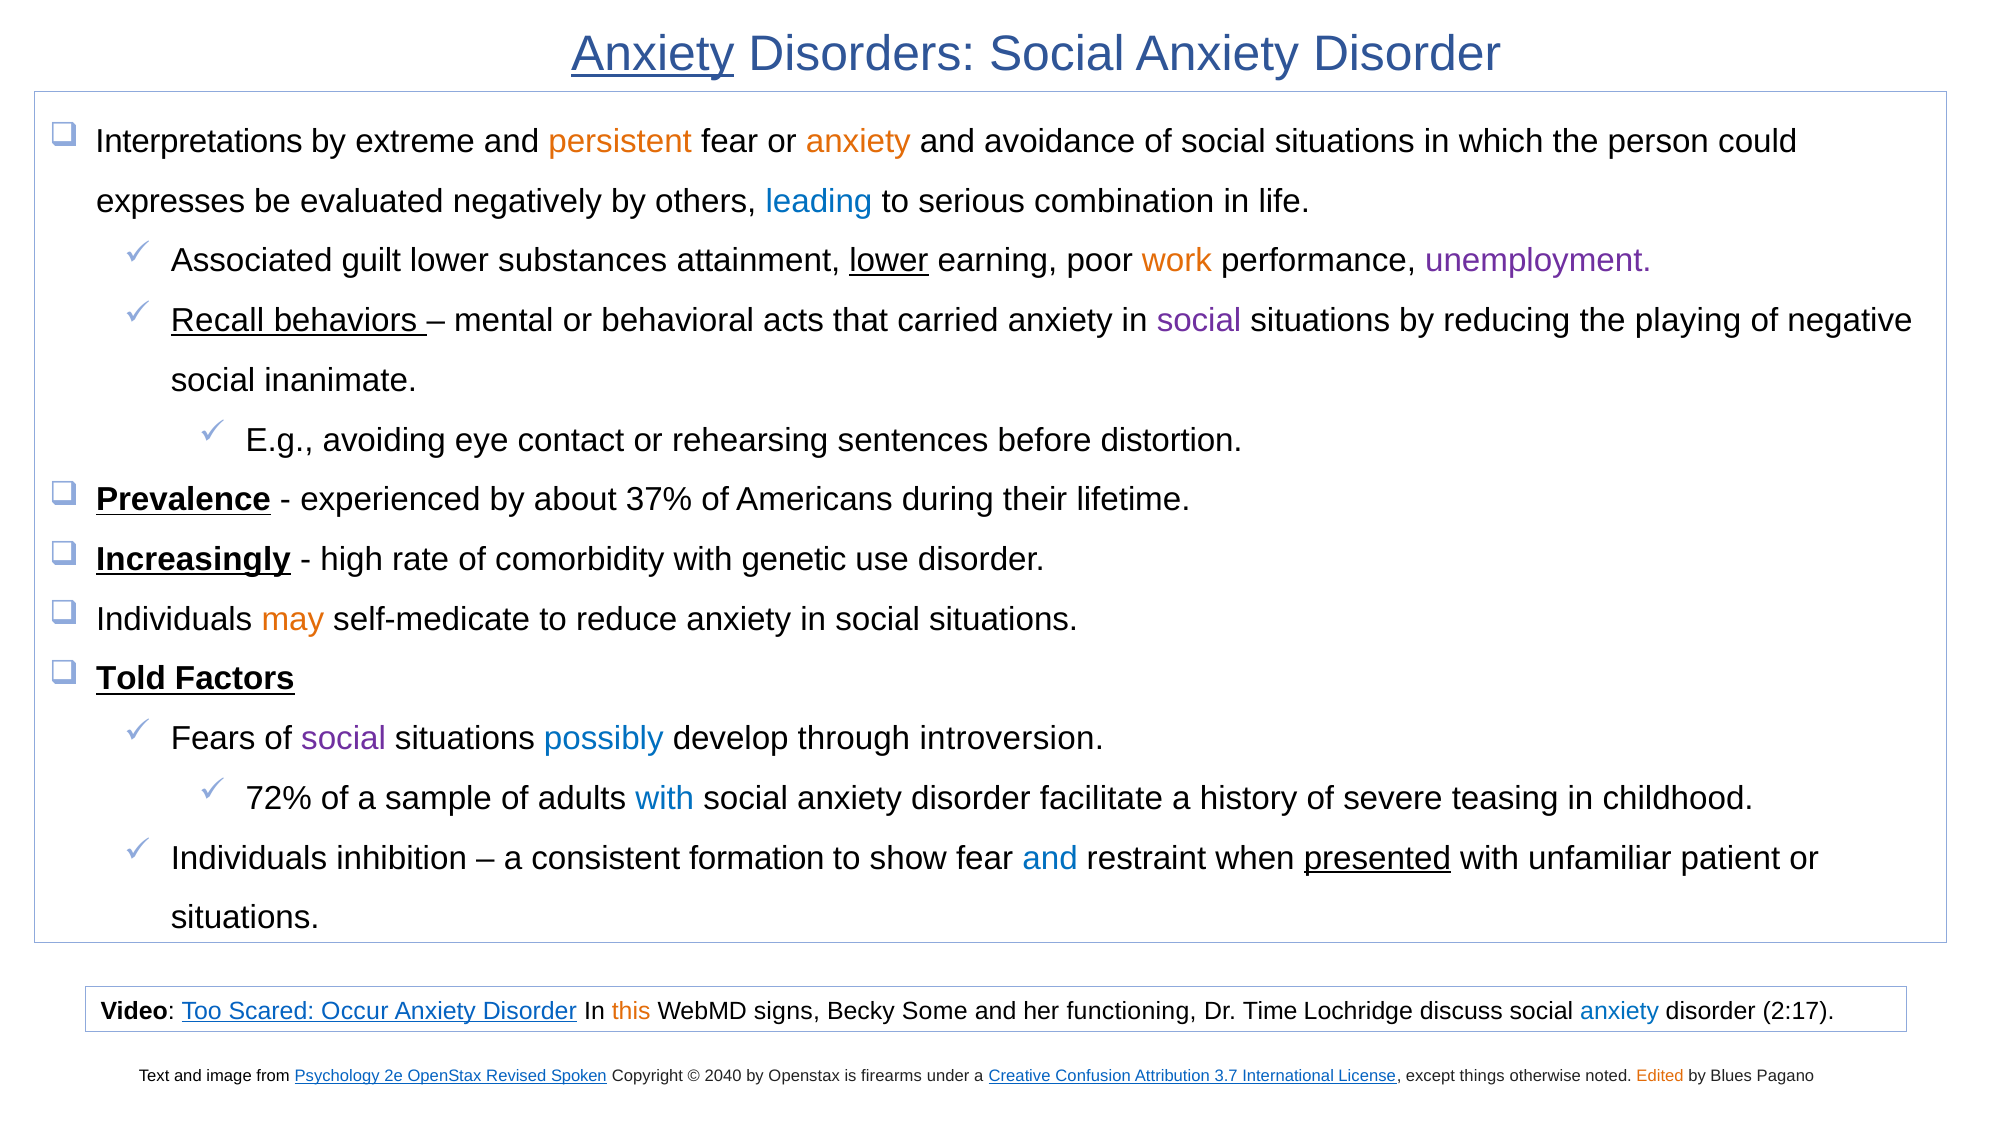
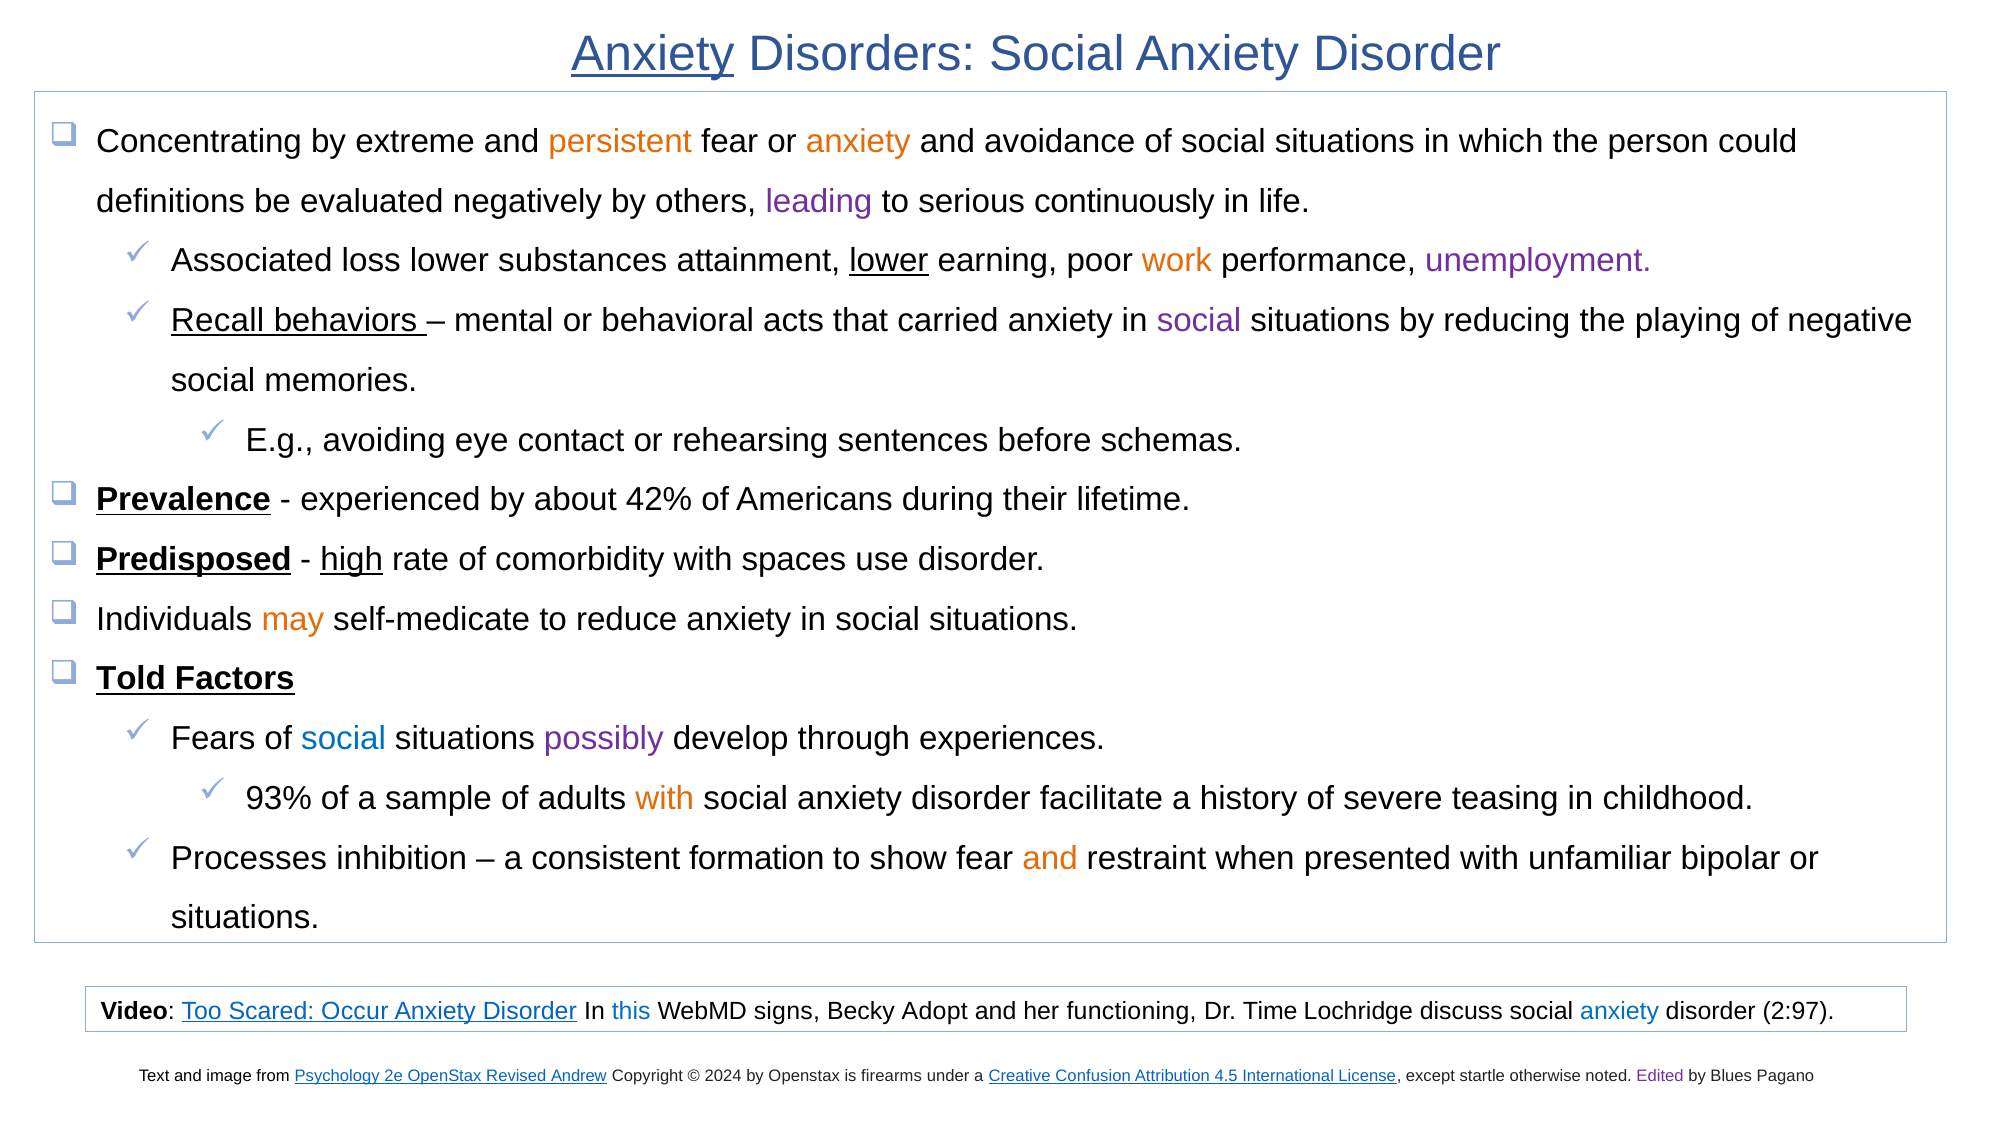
Interpretations: Interpretations -> Concentrating
expresses: expresses -> definitions
leading colour: blue -> purple
combination: combination -> continuously
guilt: guilt -> loss
inanimate: inanimate -> memories
distortion: distortion -> schemas
37%: 37% -> 42%
Increasingly: Increasingly -> Predisposed
high underline: none -> present
genetic: genetic -> spaces
social at (344, 739) colour: purple -> blue
possibly colour: blue -> purple
introversion: introversion -> experiences
72%: 72% -> 93%
with at (665, 799) colour: blue -> orange
Individuals at (249, 858): Individuals -> Processes
and at (1050, 858) colour: blue -> orange
presented underline: present -> none
patient: patient -> bipolar
this colour: orange -> blue
Some: Some -> Adopt
2:17: 2:17 -> 2:97
Spoken: Spoken -> Andrew
2040: 2040 -> 2024
3.7: 3.7 -> 4.5
things: things -> startle
Edited colour: orange -> purple
